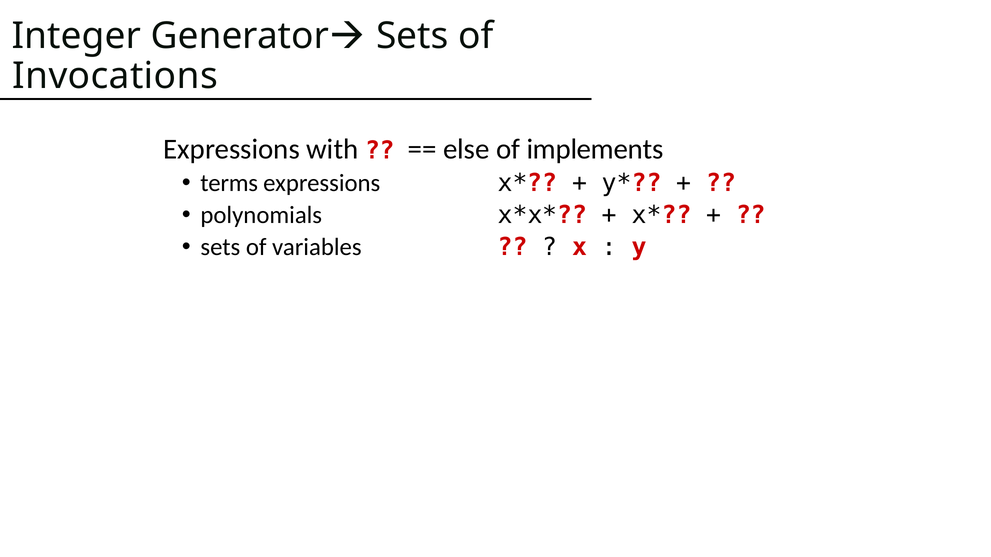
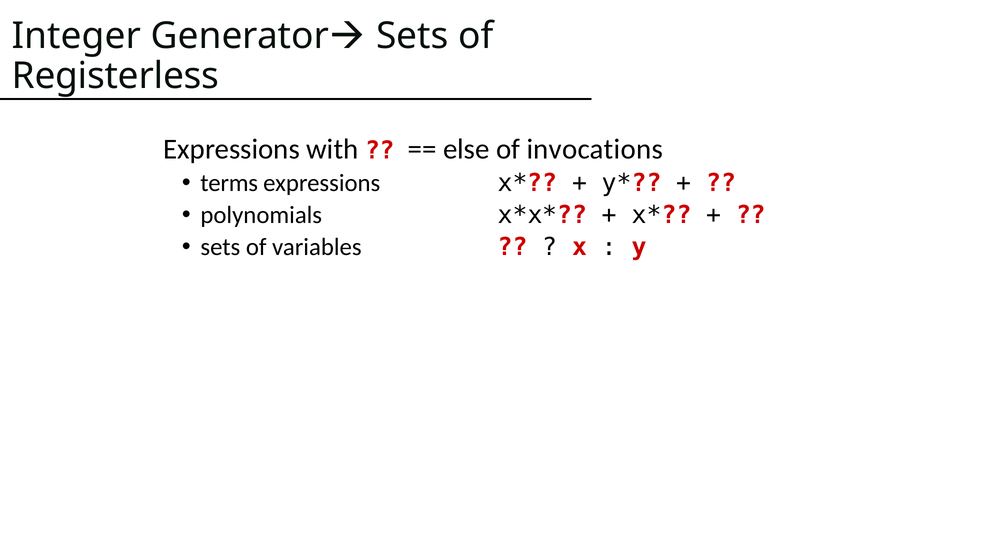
Invocations: Invocations -> Registerless
implements: implements -> invocations
